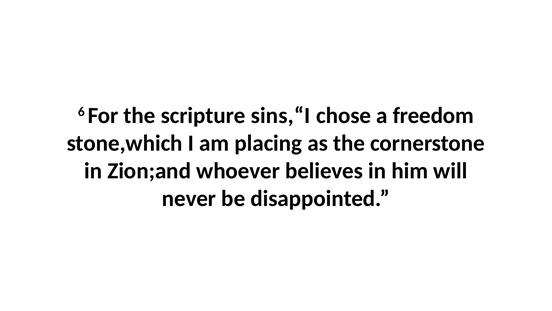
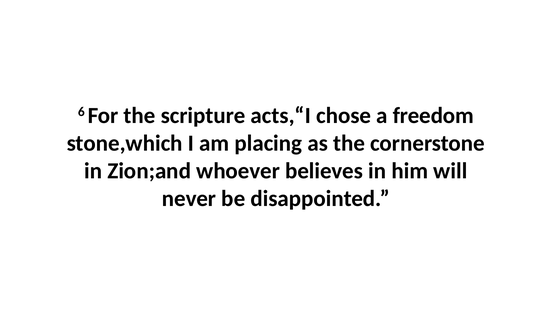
sins,“I: sins,“I -> acts,“I
